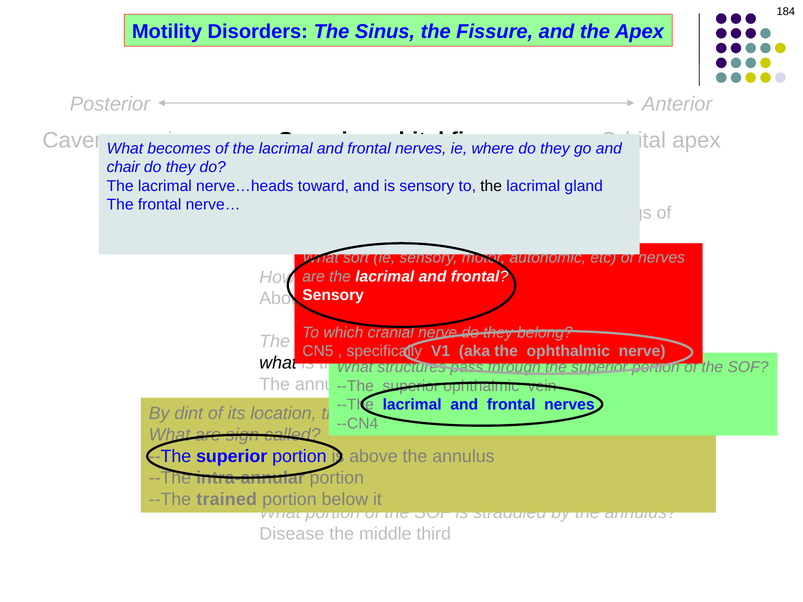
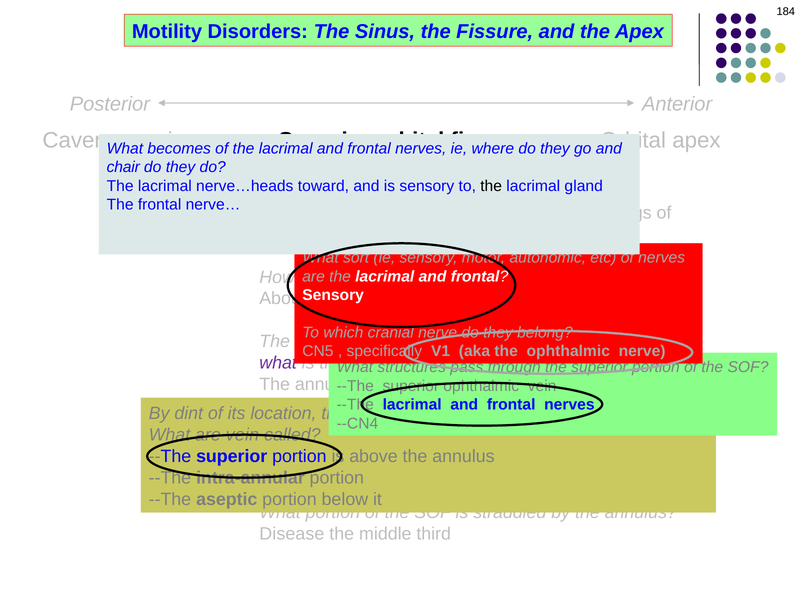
what at (278, 363) colour: black -> purple
are sign: sign -> vein
trained: trained -> aseptic
